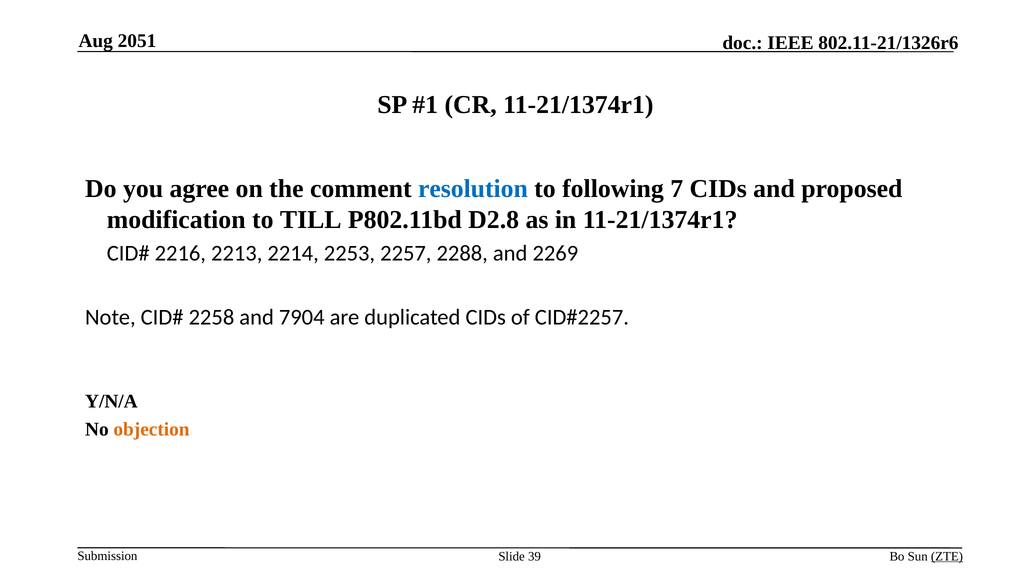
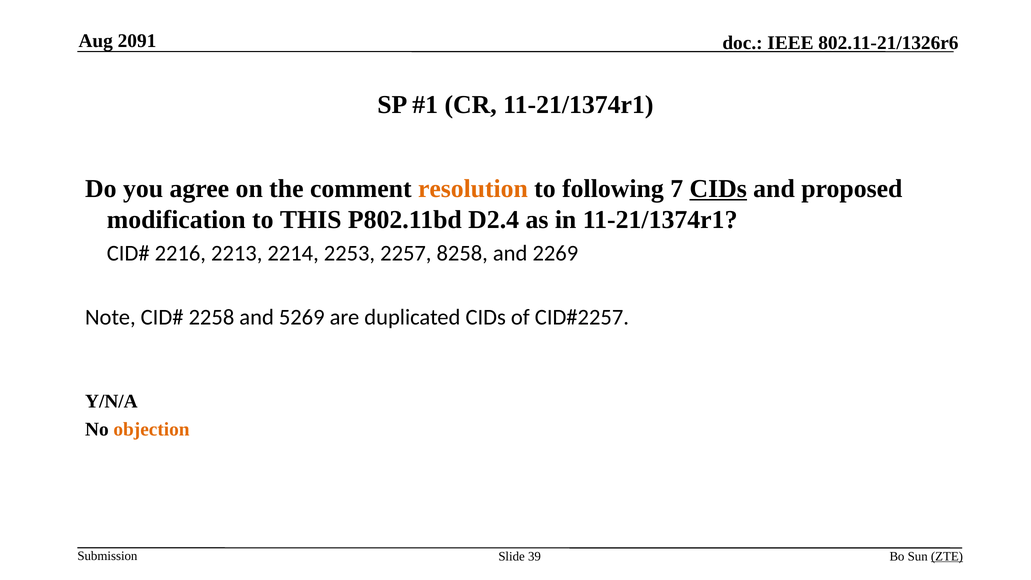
2051: 2051 -> 2091
resolution colour: blue -> orange
CIDs at (718, 189) underline: none -> present
TILL: TILL -> THIS
D2.8: D2.8 -> D2.4
2288: 2288 -> 8258
7904: 7904 -> 5269
